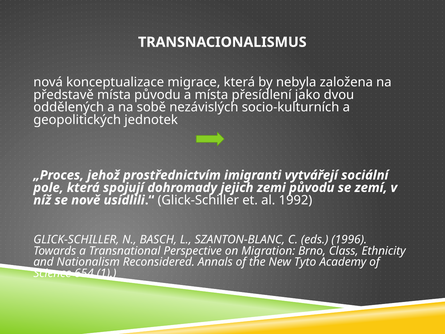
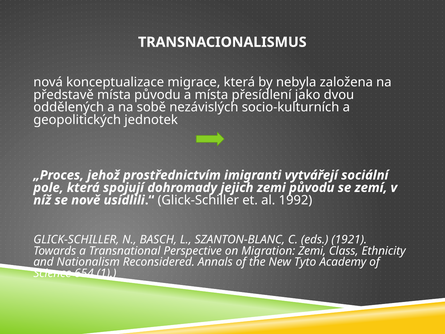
1996: 1996 -> 1921
Migration Brno: Brno -> Zemi
